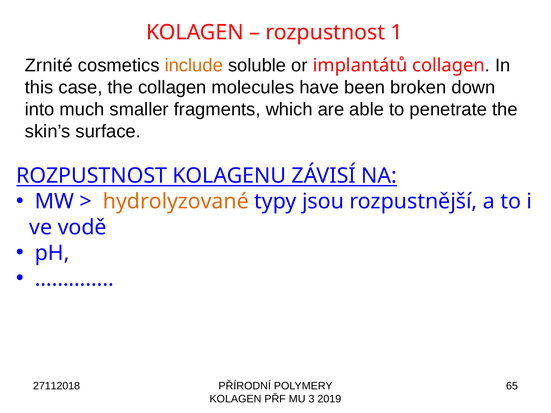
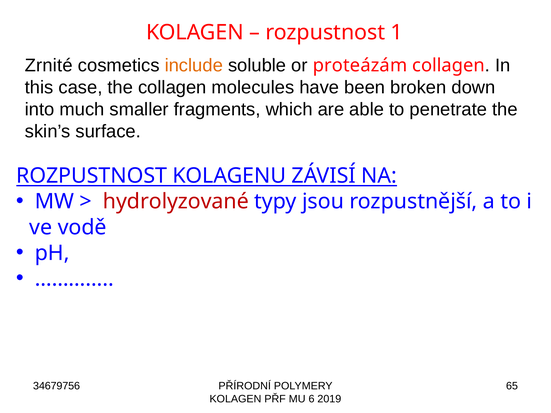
implantátů: implantátů -> proteázám
hydrolyzované colour: orange -> red
27112018: 27112018 -> 34679756
3: 3 -> 6
